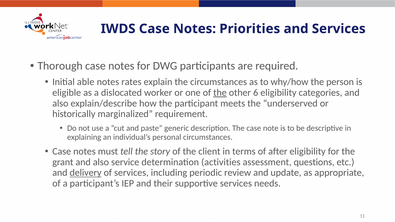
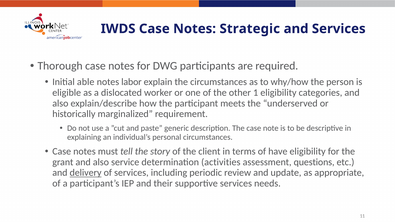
Priorities: Priorities -> Strategic
rates: rates -> labor
the at (220, 93) underline: present -> none
6: 6 -> 1
after: after -> have
